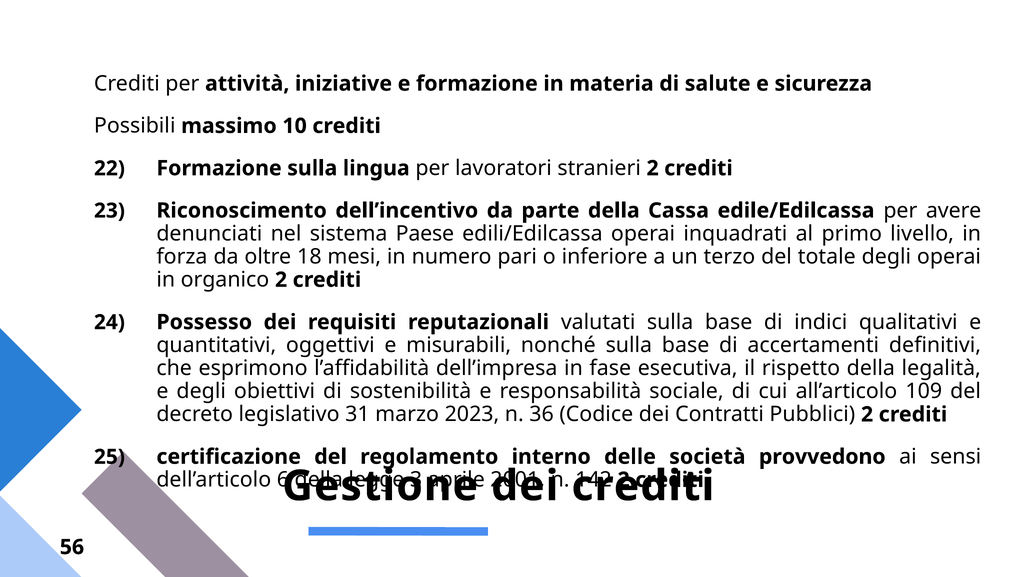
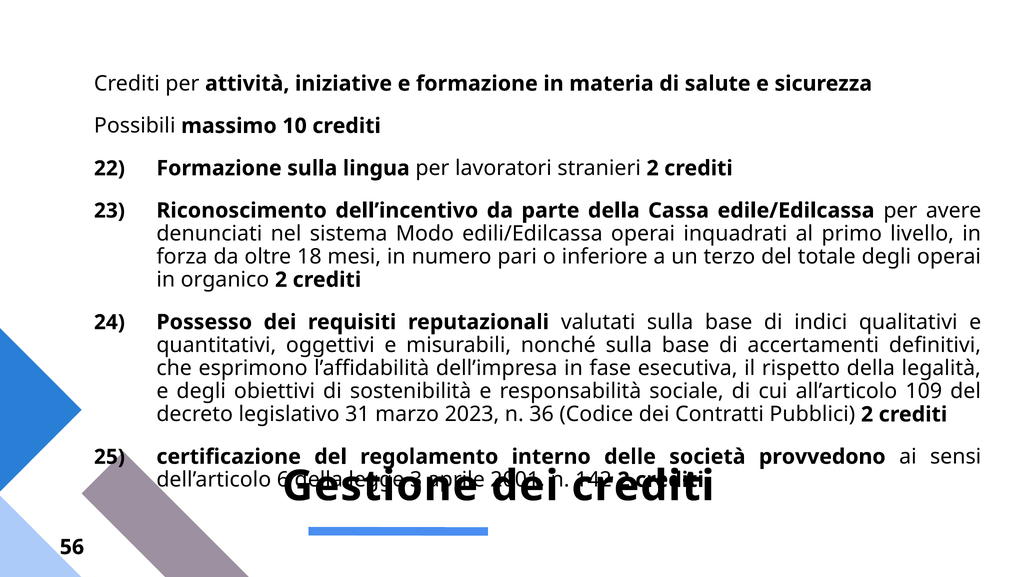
Paese: Paese -> Modo
